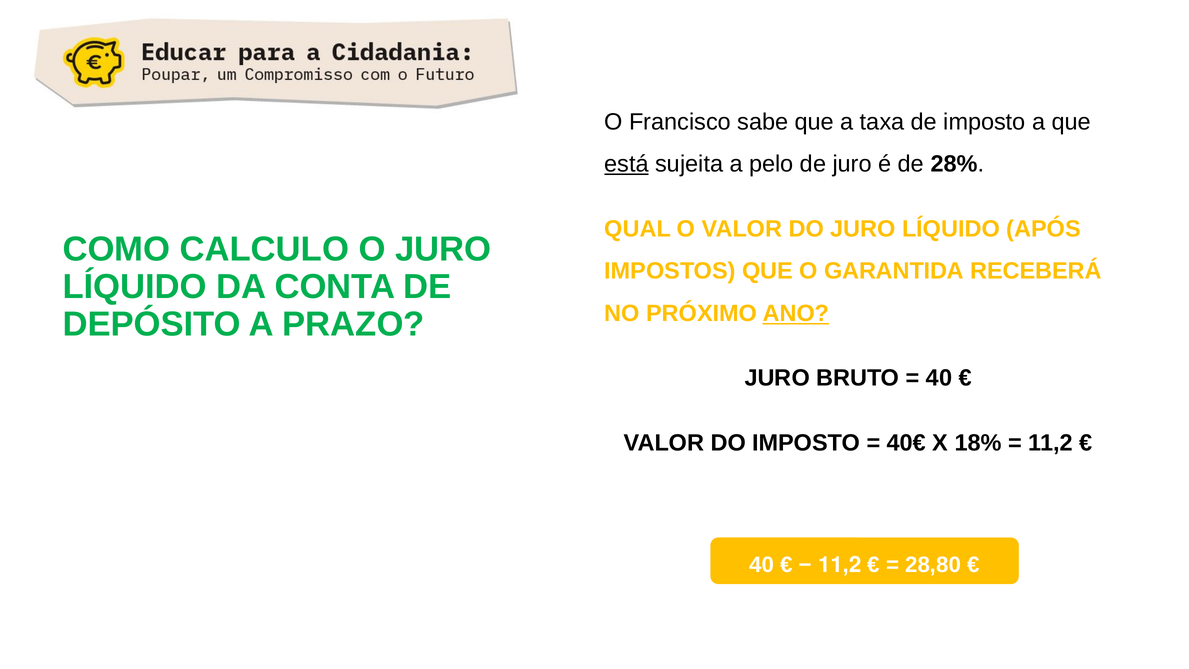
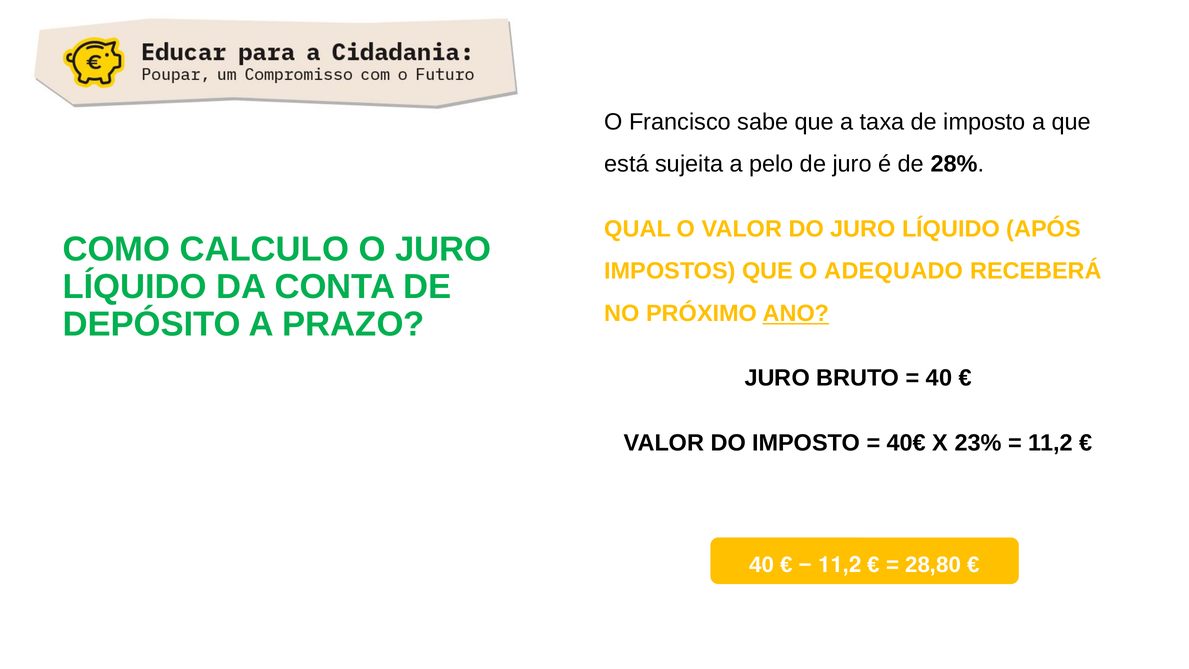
está underline: present -> none
GARANTIDA: GARANTIDA -> ADEQUADO
18%: 18% -> 23%
